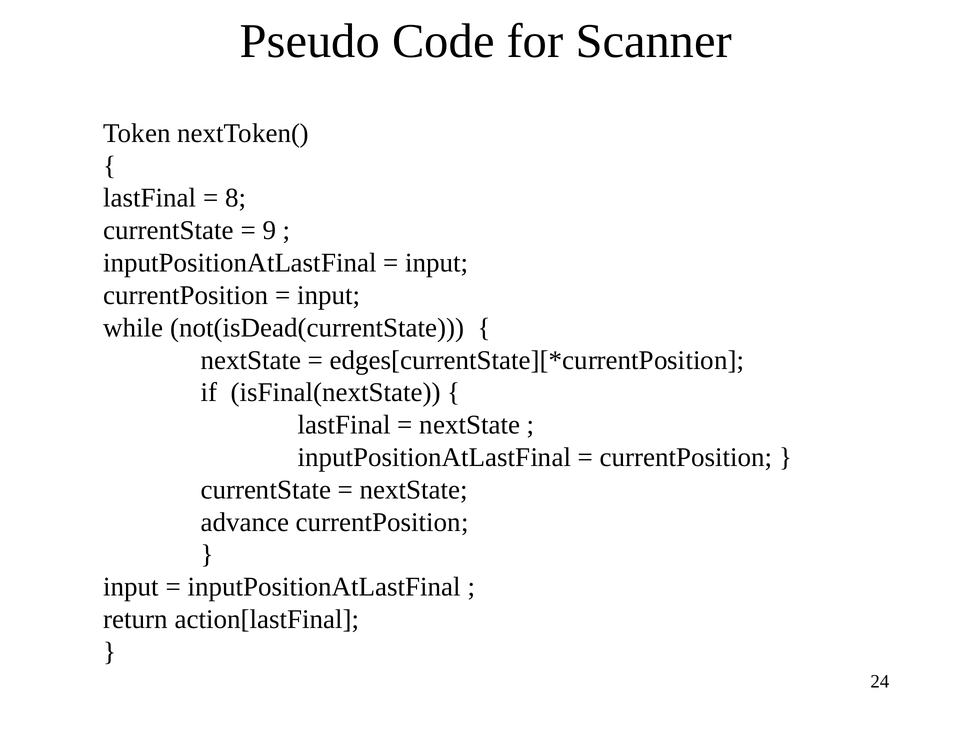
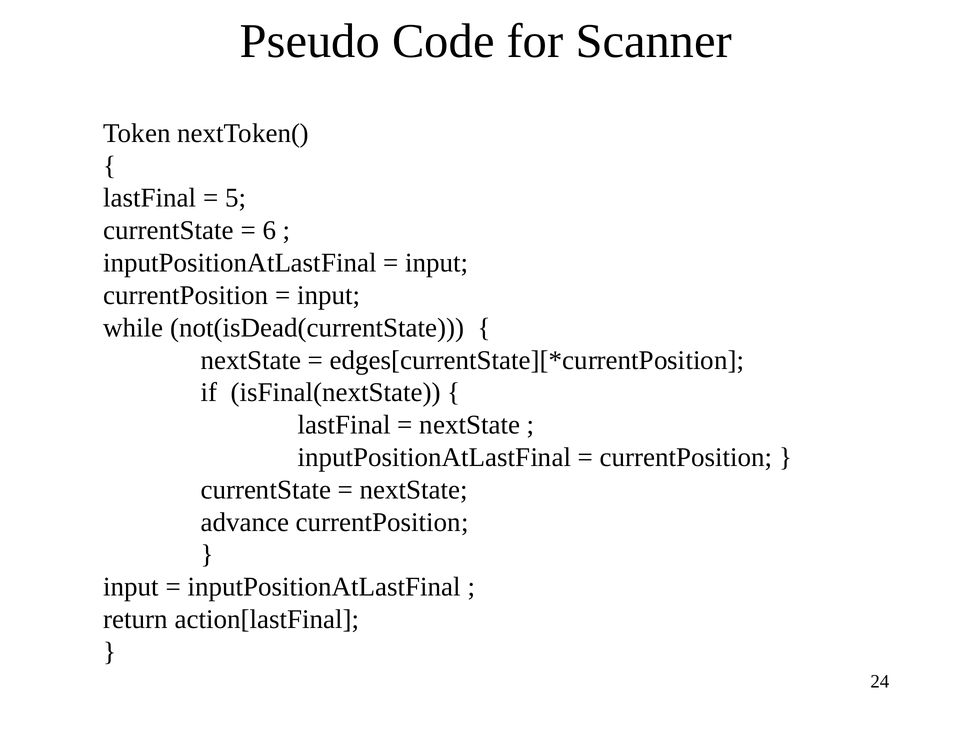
8: 8 -> 5
9: 9 -> 6
